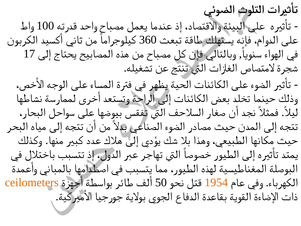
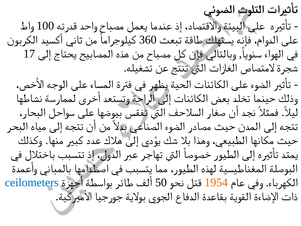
ceilometers colour: orange -> blue
